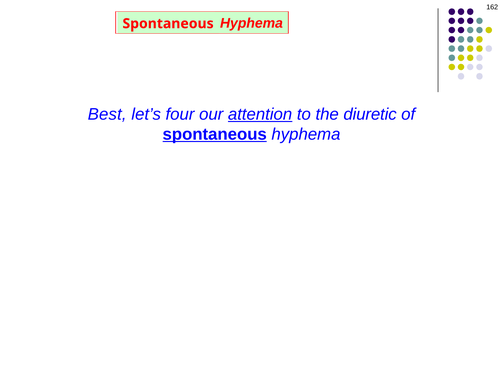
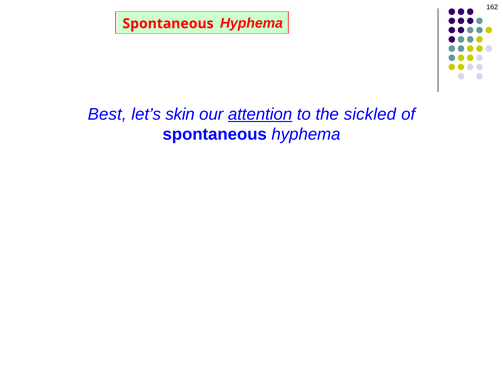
four: four -> skin
diuretic: diuretic -> sickled
spontaneous at (215, 134) underline: present -> none
